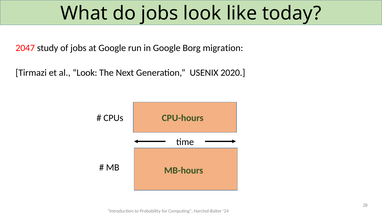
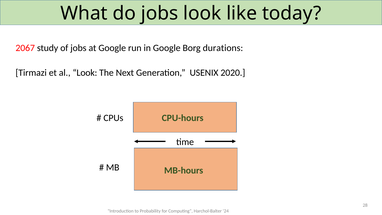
2047: 2047 -> 2067
migration: migration -> durations
